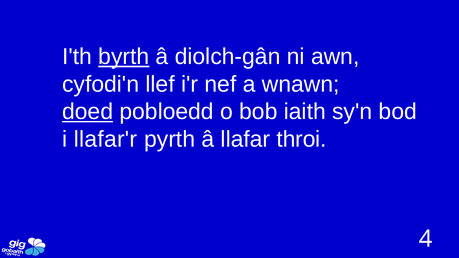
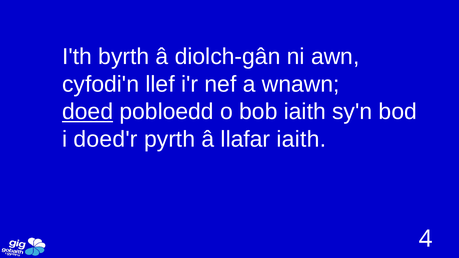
byrth underline: present -> none
llafar'r: llafar'r -> doed'r
llafar throi: throi -> iaith
